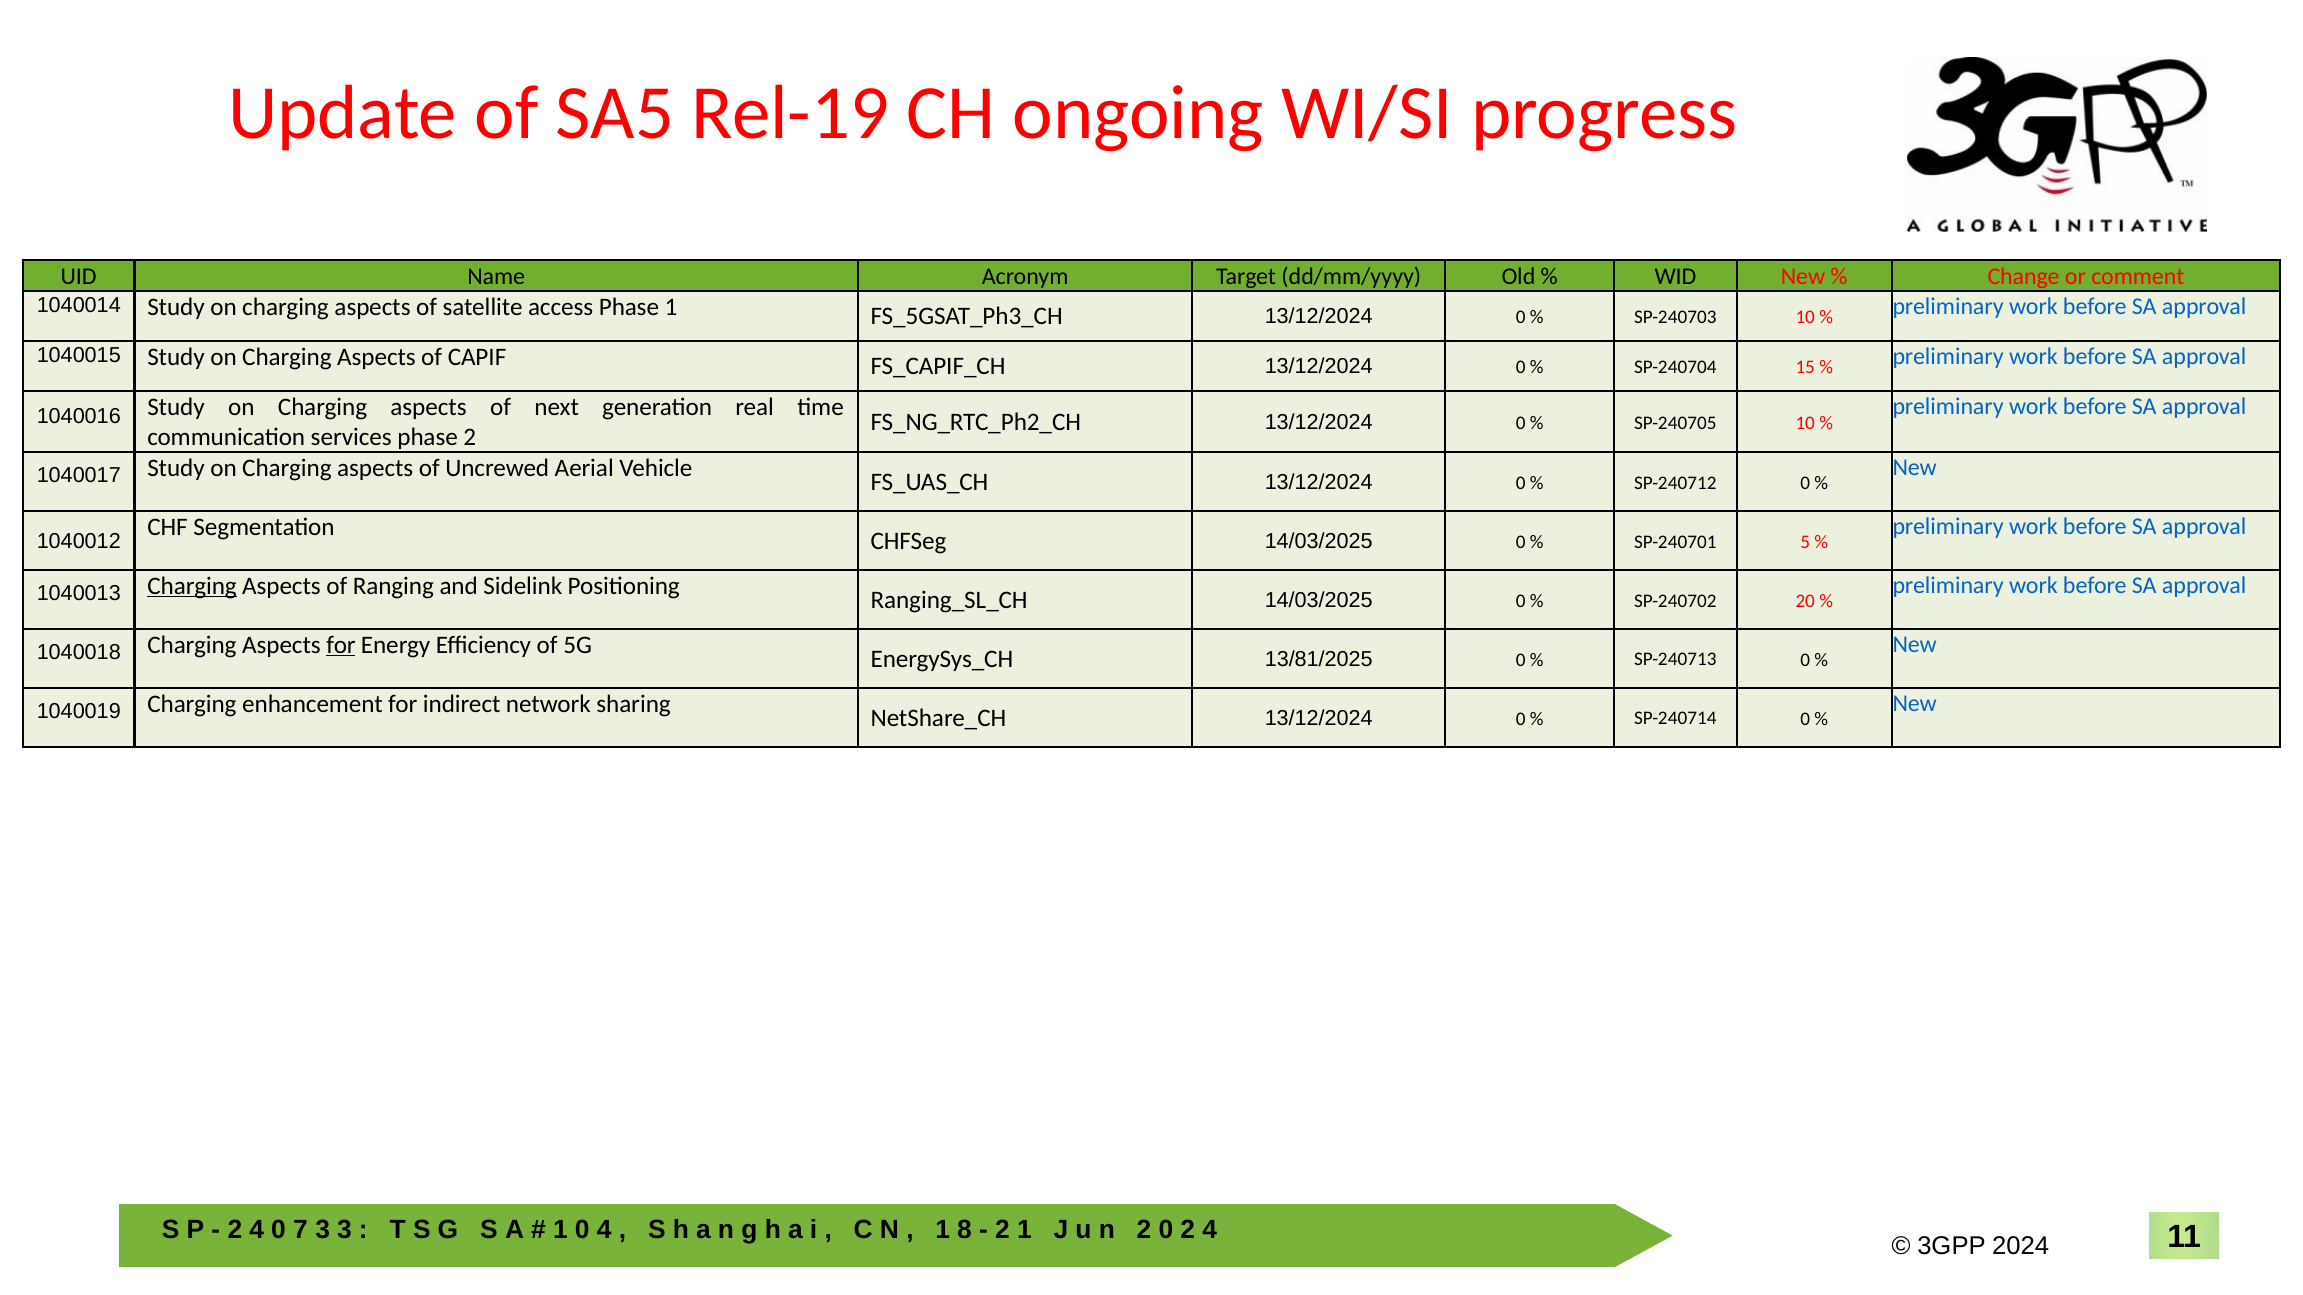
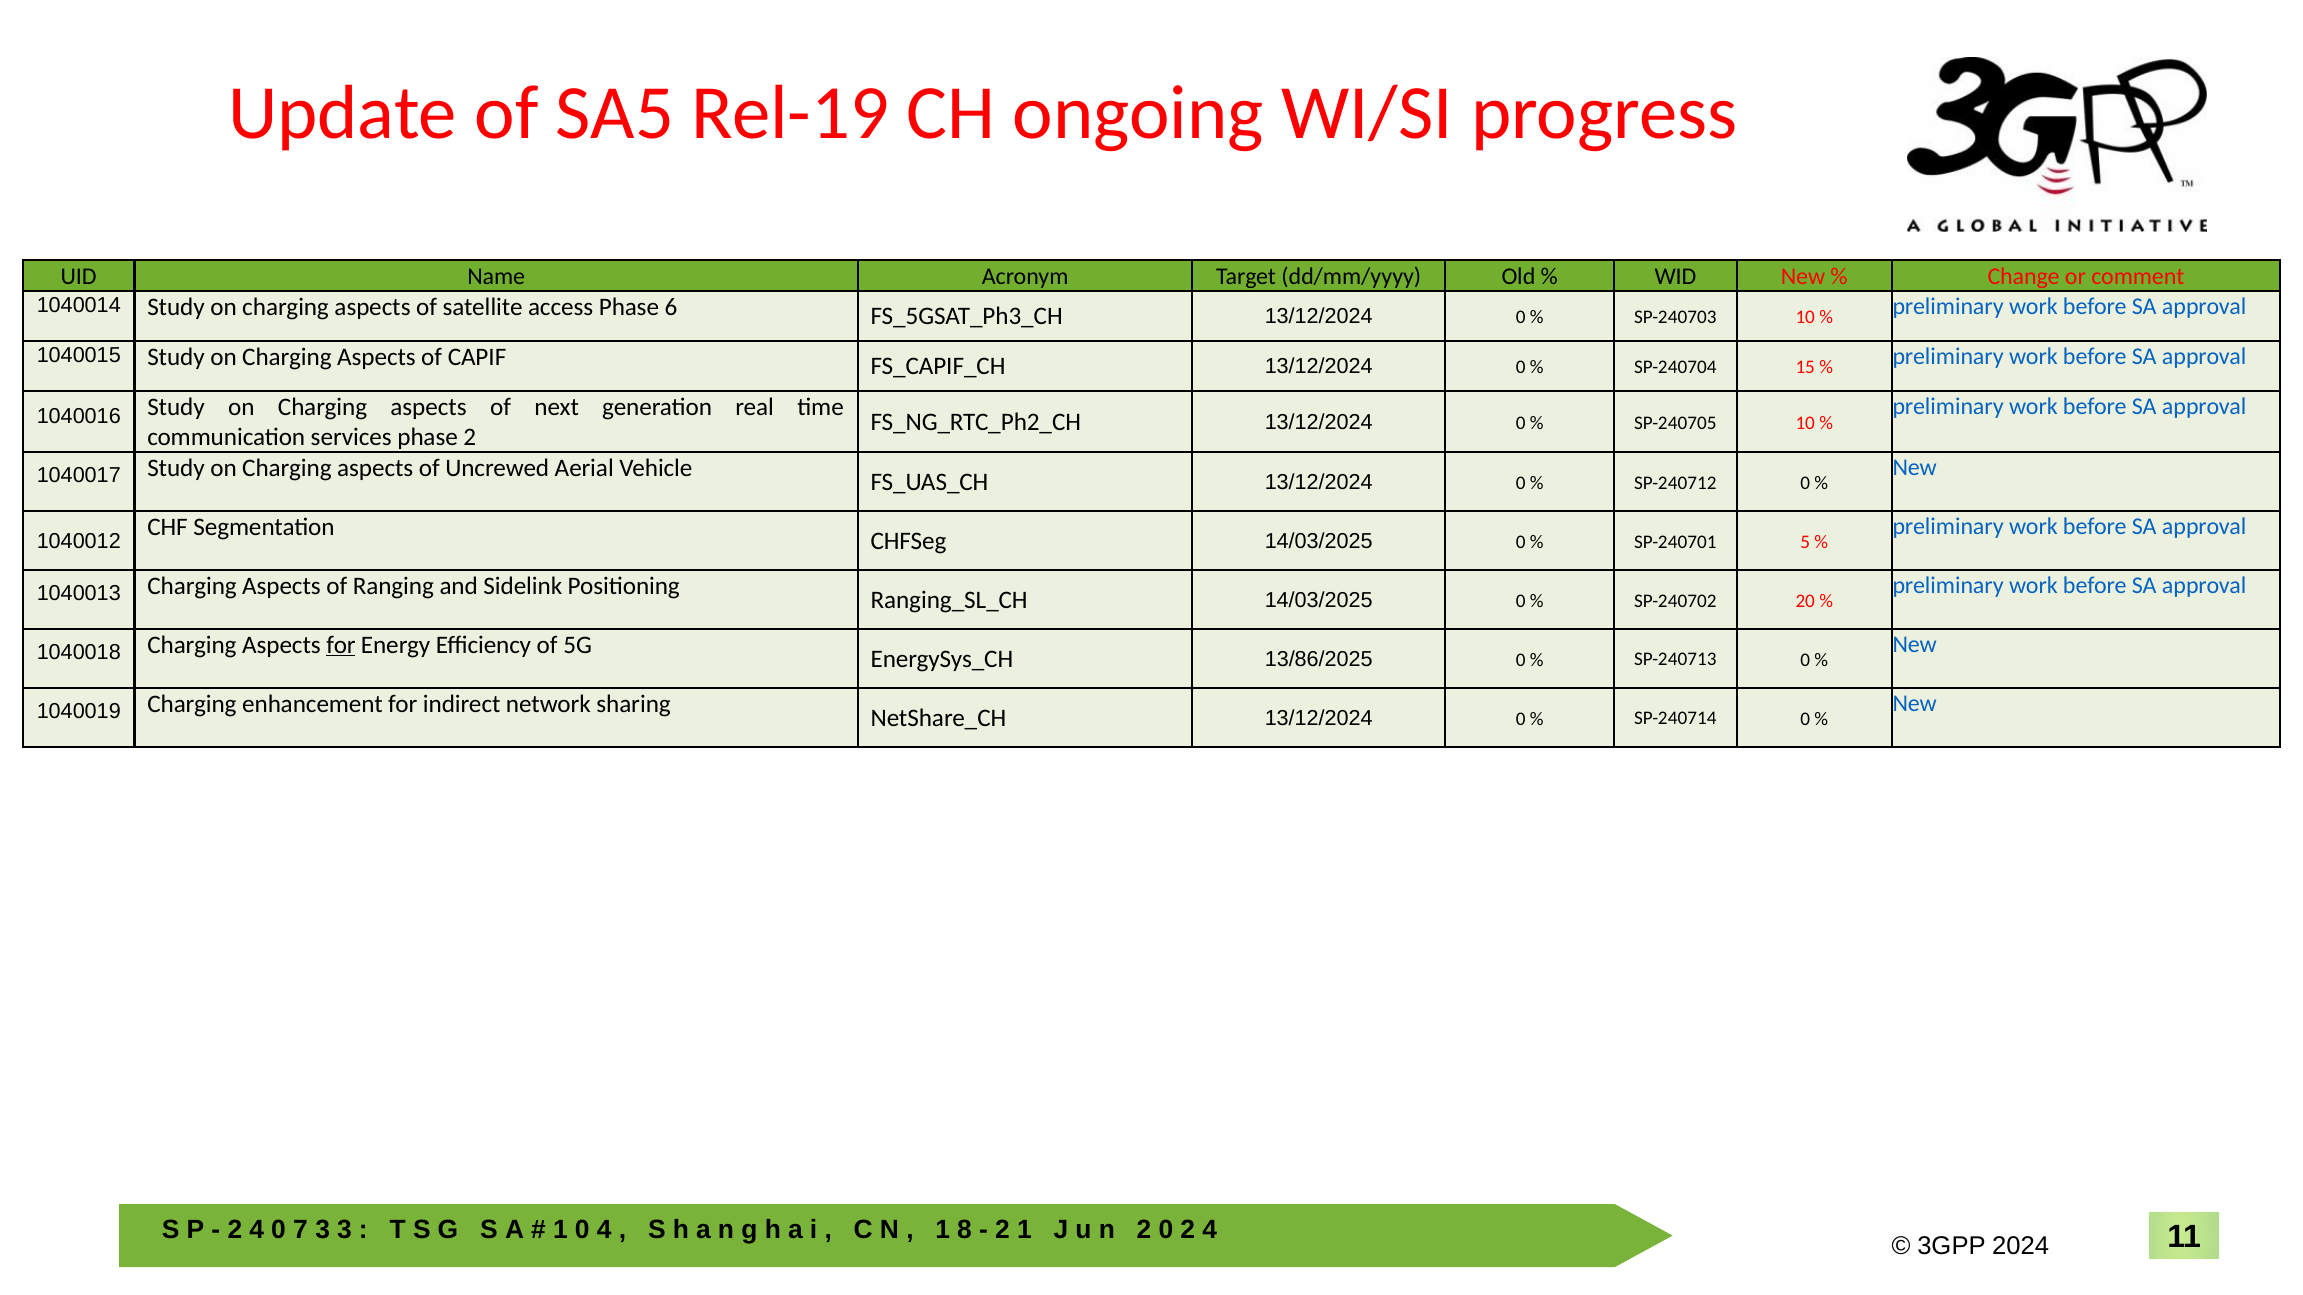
Phase 1: 1 -> 6
Charging at (192, 586) underline: present -> none
13/81/2025: 13/81/2025 -> 13/86/2025
